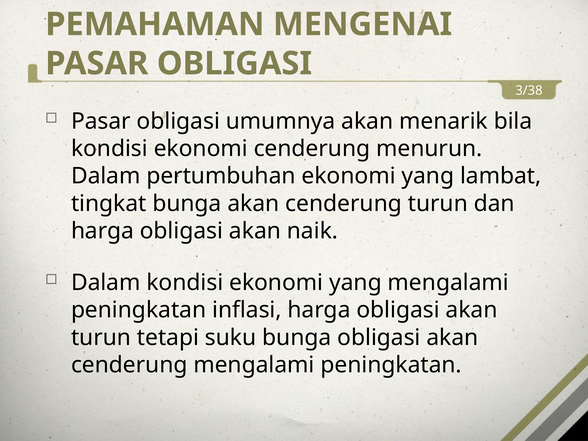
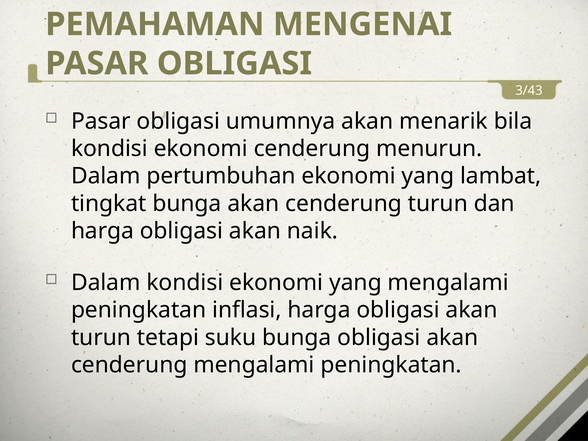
3/38: 3/38 -> 3/43
